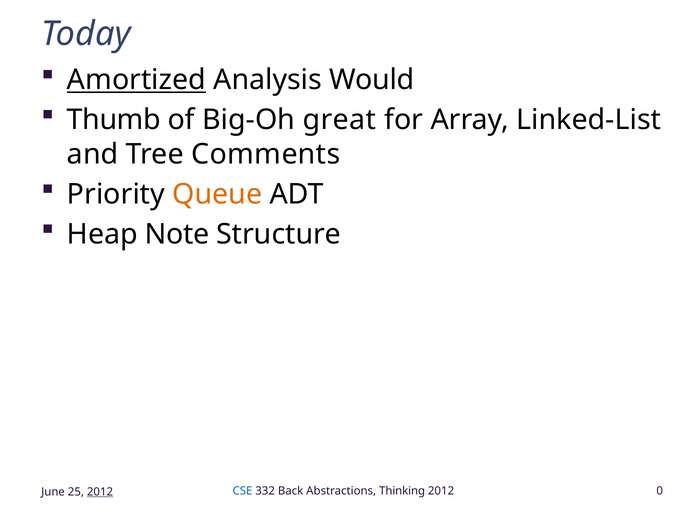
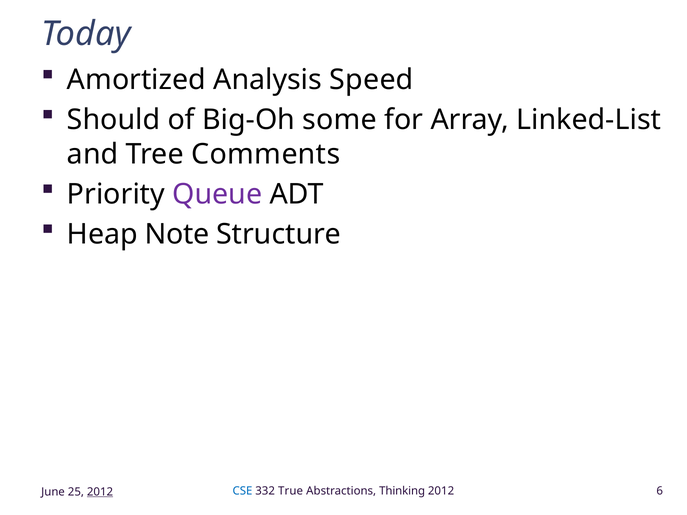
Amortized underline: present -> none
Would: Would -> Speed
Thumb: Thumb -> Should
great: great -> some
Queue colour: orange -> purple
Back: Back -> True
0: 0 -> 6
